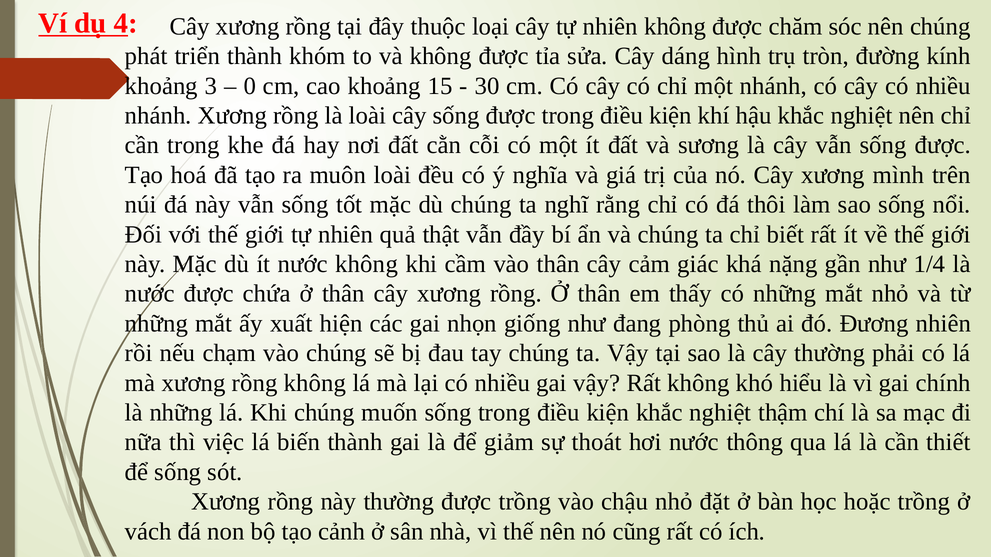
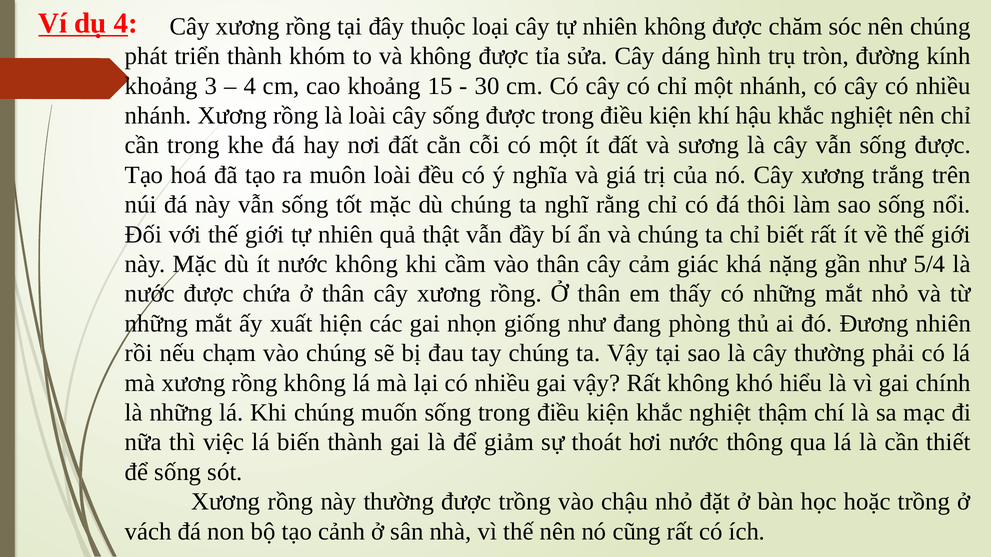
0 at (250, 86): 0 -> 4
mình: mình -> trắng
1/4: 1/4 -> 5/4
